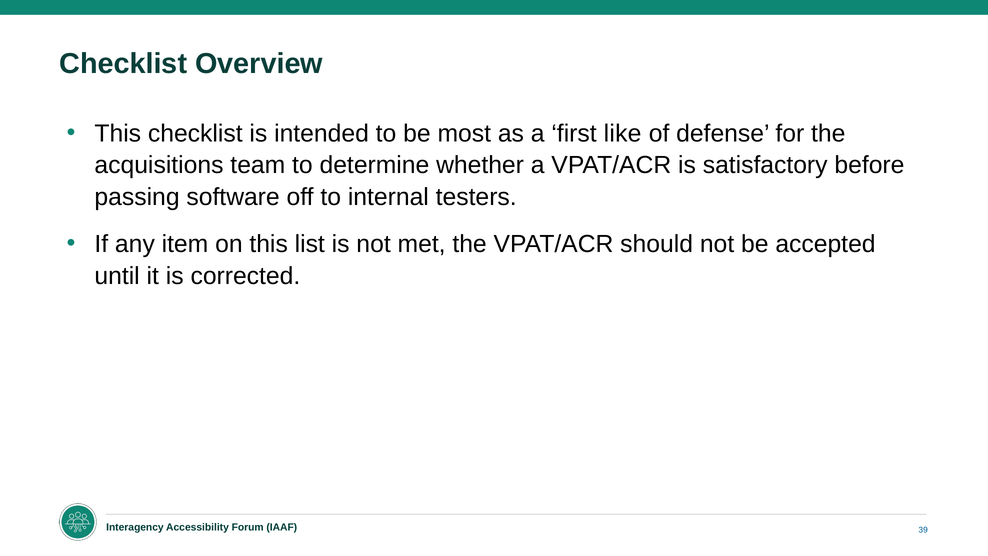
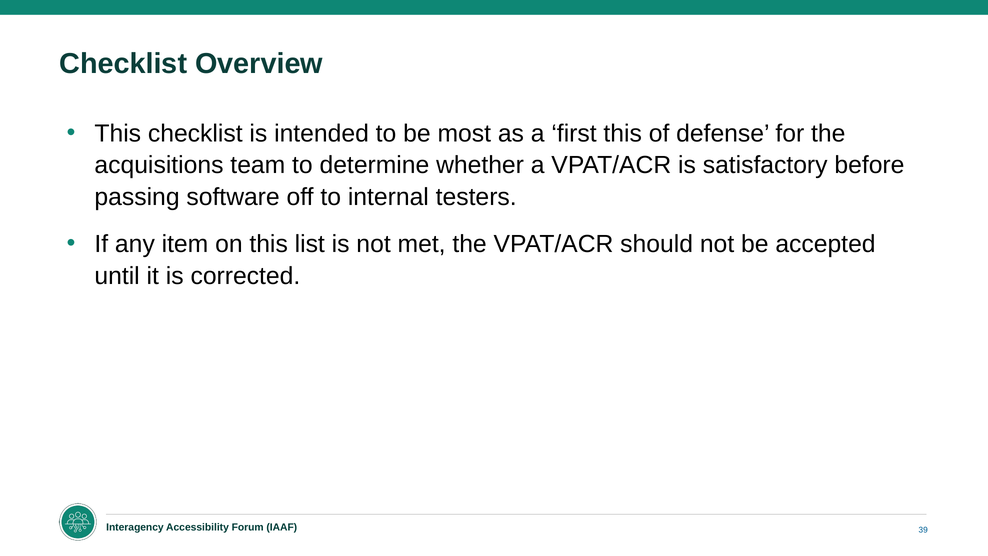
first like: like -> this
